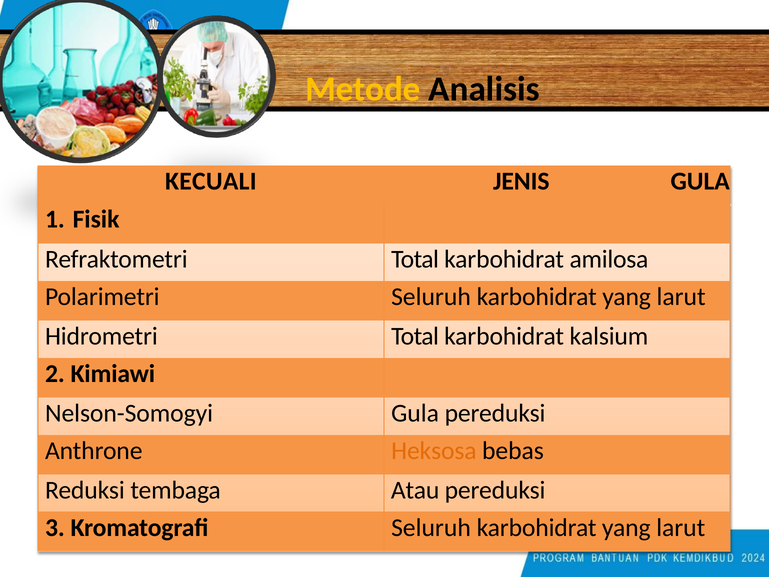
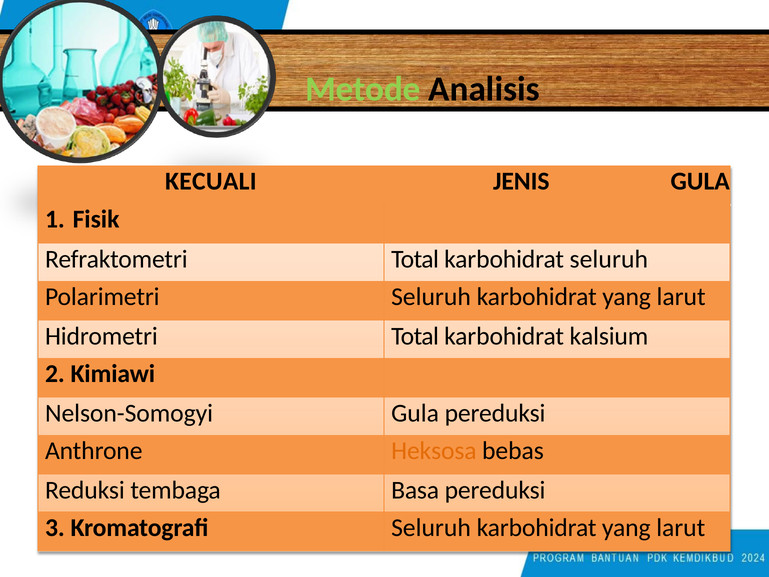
Metode colour: yellow -> light green
karbohidrat amilosa: amilosa -> seluruh
Atau: Atau -> Basa
